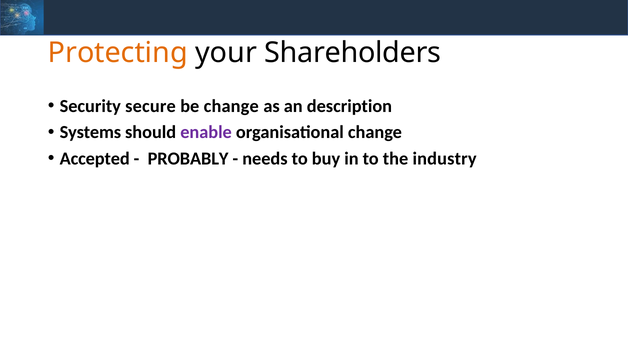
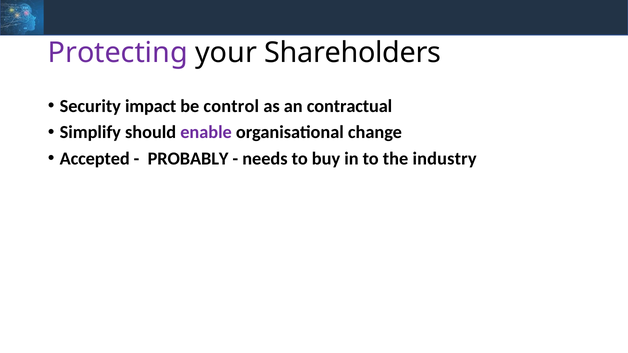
Protecting colour: orange -> purple
secure: secure -> impact
be change: change -> control
description: description -> contractual
Systems: Systems -> Simplify
